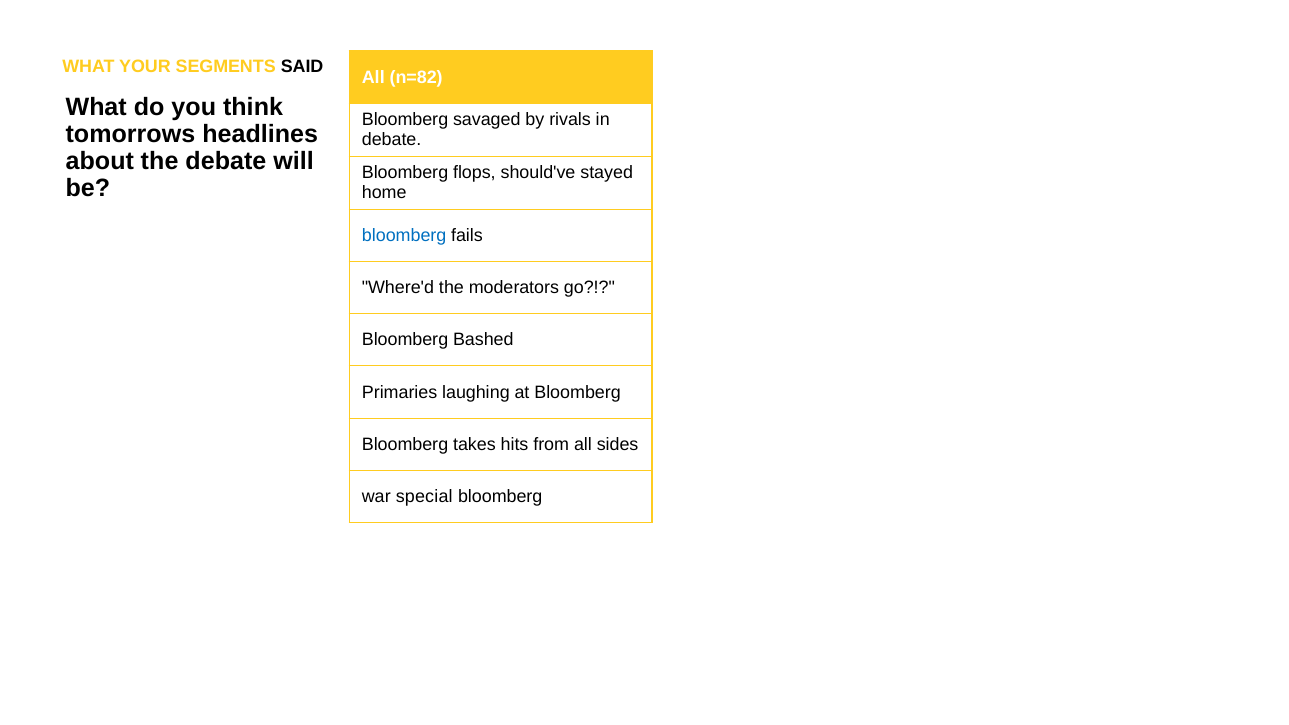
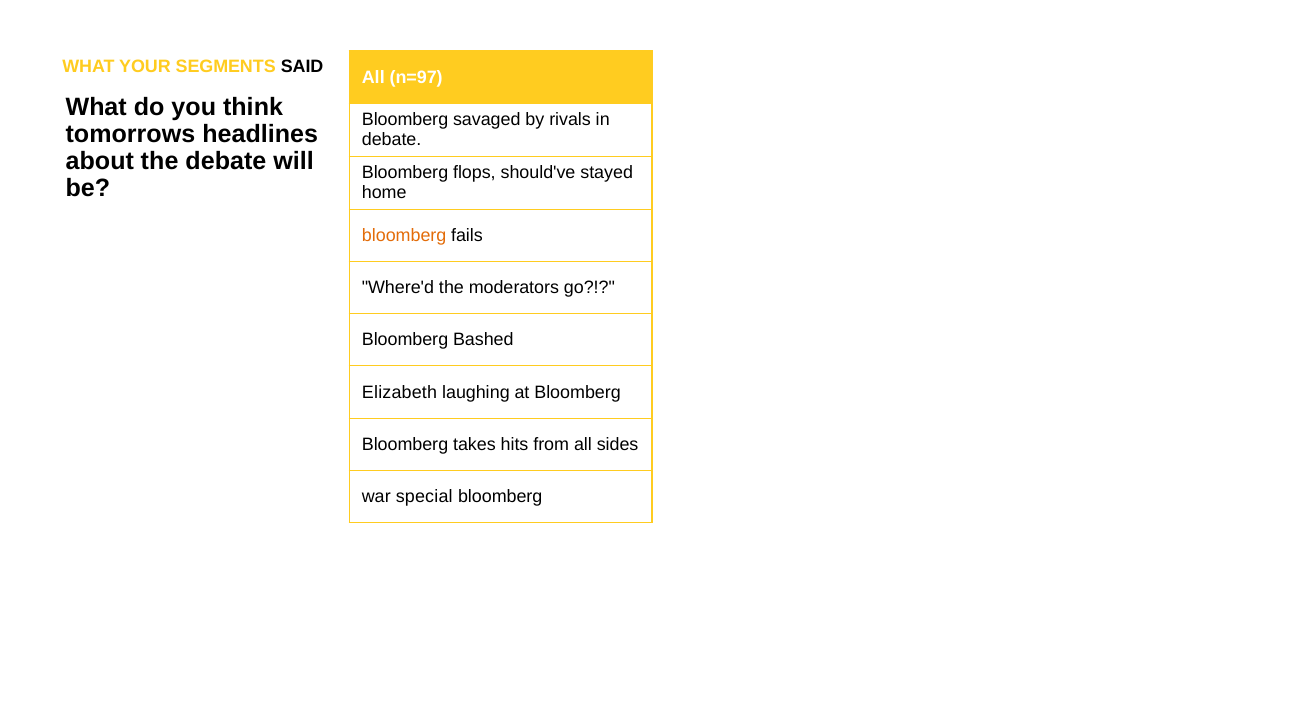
n=82: n=82 -> n=97
bloomberg at (404, 235) colour: blue -> orange
Primaries: Primaries -> Elizabeth
